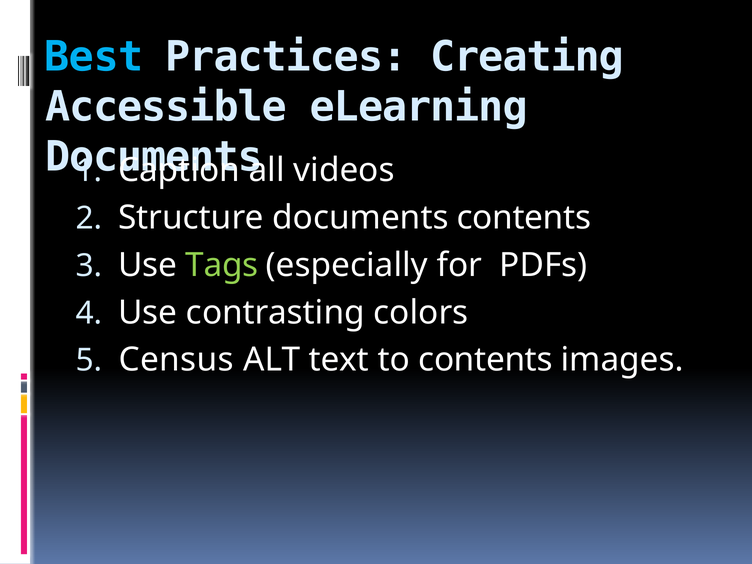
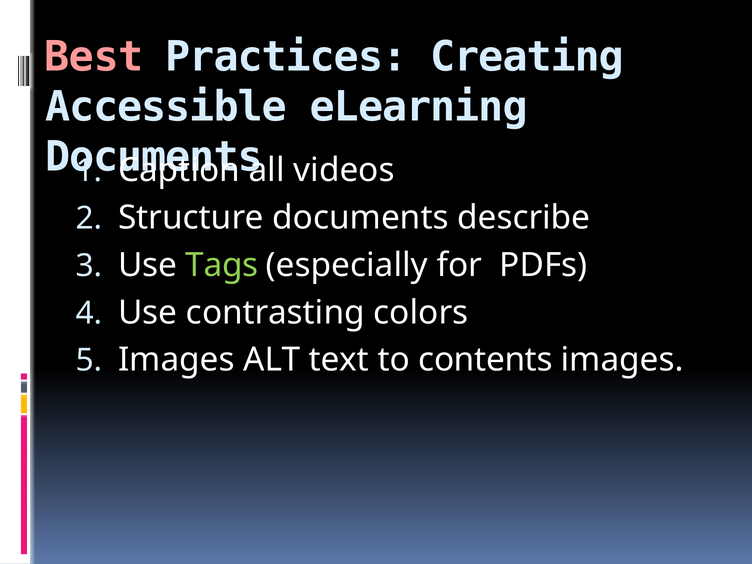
Best colour: light blue -> pink
documents contents: contents -> describe
Census at (176, 360): Census -> Images
